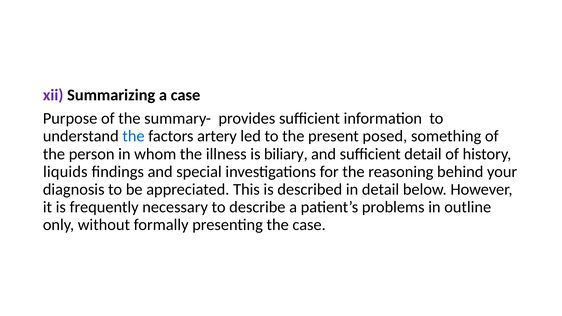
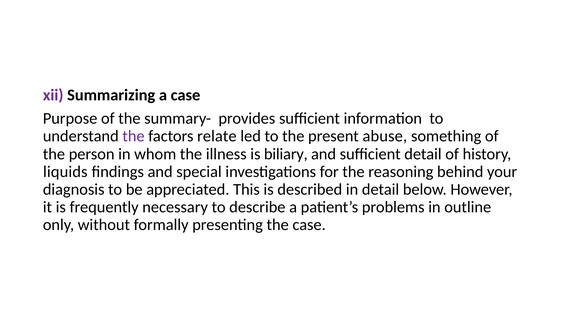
the at (133, 136) colour: blue -> purple
artery: artery -> relate
posed: posed -> abuse
